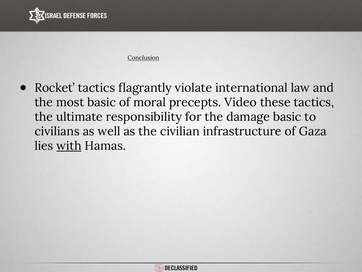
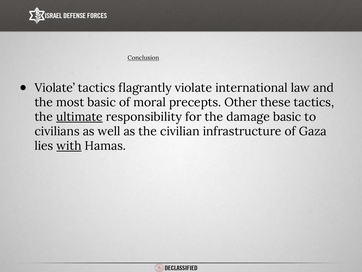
Rocket at (55, 88): Rocket -> Violate
Video: Video -> Other
ultimate underline: none -> present
